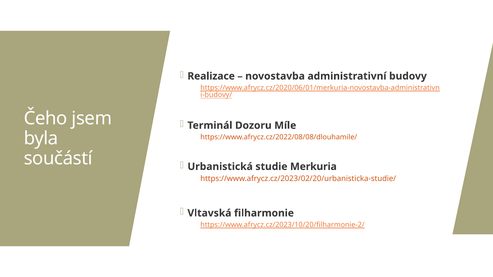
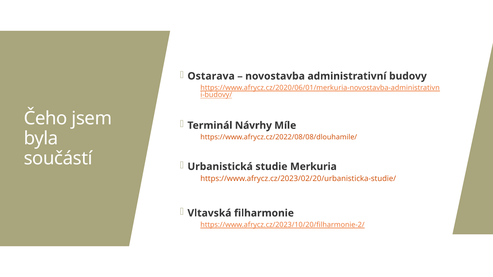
Realizace: Realizace -> Ostarava
Dozoru: Dozoru -> Návrhy
